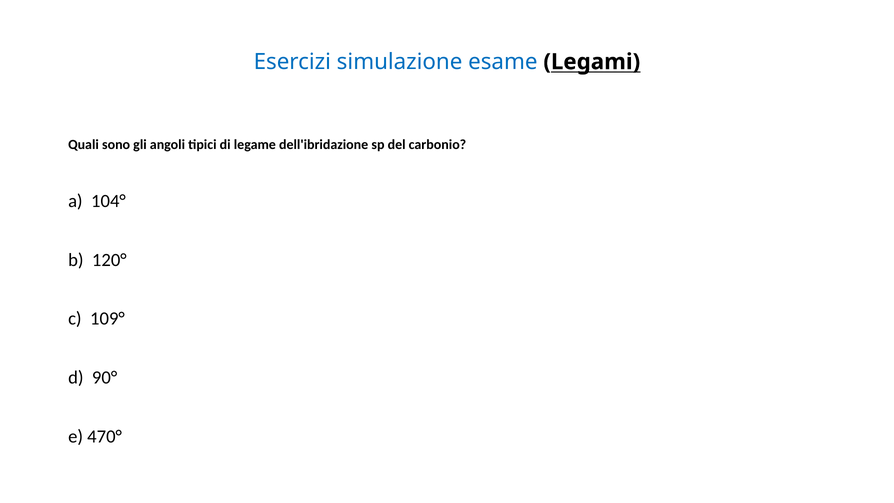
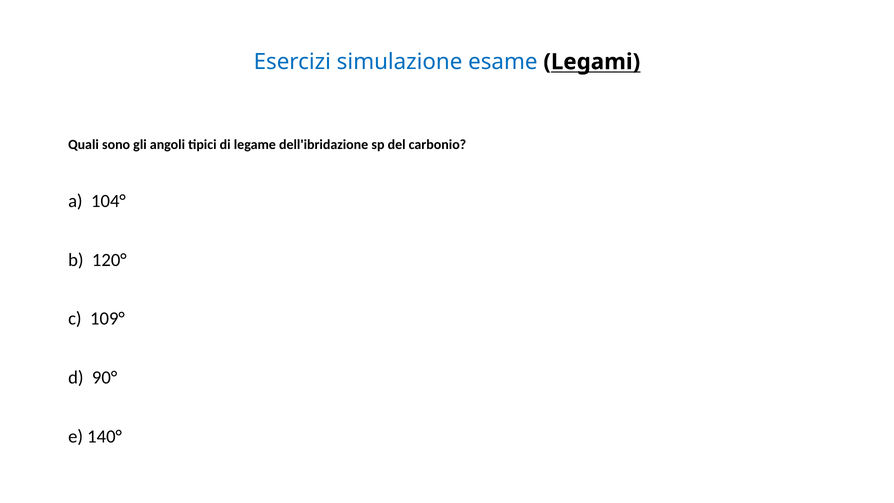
470°: 470° -> 140°
